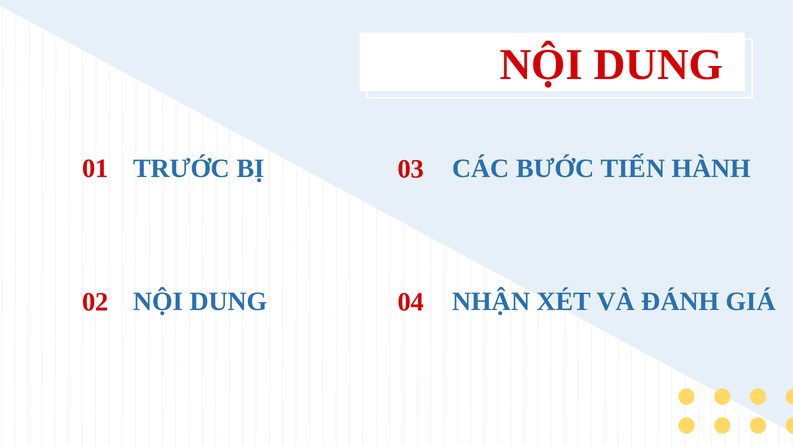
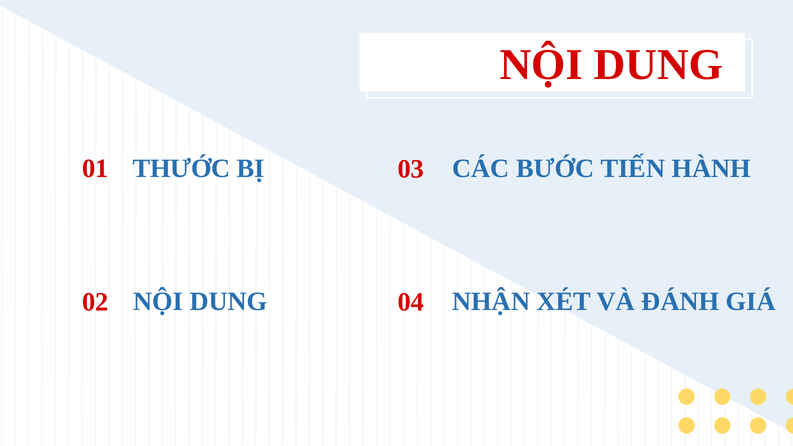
TRƯỚC: TRƯỚC -> THƯỚC
